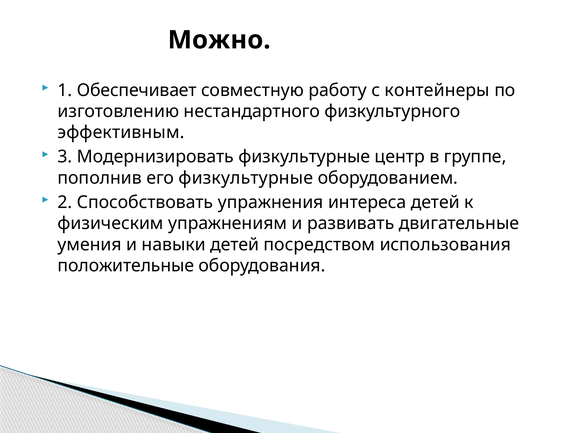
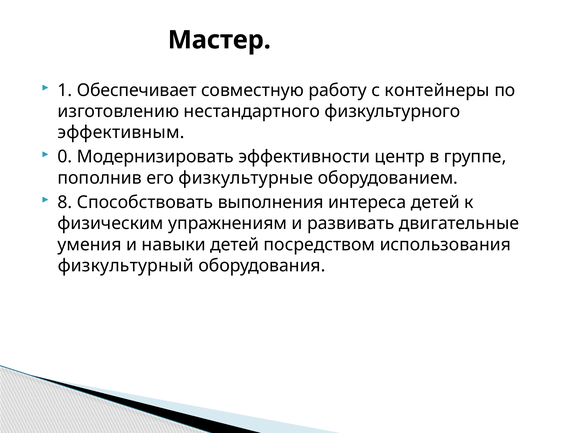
Можно: Можно -> Мастер
3: 3 -> 0
Модернизировать физкультурные: физкультурные -> эффективности
2: 2 -> 8
упражнения: упражнения -> выполнения
положительные: положительные -> физкультурный
